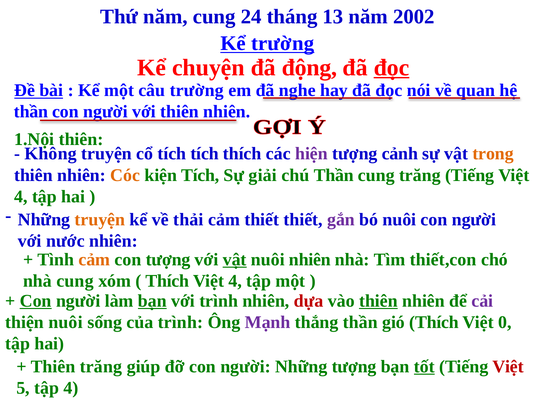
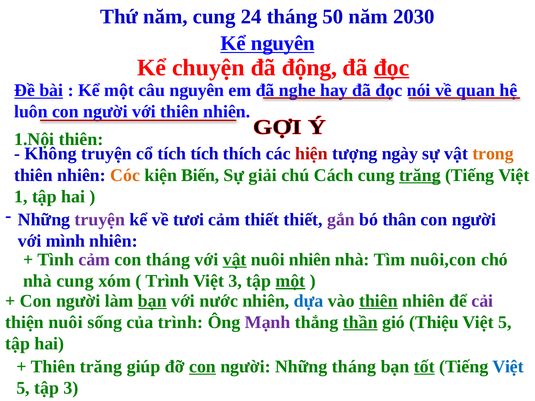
13: 13 -> 50
2002: 2002 -> 2030
Kể trường: trường -> nguyên
câu trường: trường -> nguyên
thần at (31, 112): thần -> luôn
hiện colour: purple -> red
cảnh: cảnh -> ngày
kiện Tích: Tích -> Biến
chú Thần: Thần -> Cách
trăng at (420, 175) underline: none -> present
4 at (21, 197): 4 -> 1
truyện at (100, 220) colour: orange -> purple
thải: thải -> tươi
bó nuôi: nuôi -> thân
nước: nước -> mình
cảm at (94, 260) colour: orange -> purple
con tượng: tượng -> tháng
thiết,con: thiết,con -> nuôi,con
Thích at (167, 281): Thích -> Trình
4 at (235, 281): 4 -> 3
một at (290, 281) underline: none -> present
Con at (36, 301) underline: present -> none
với trình: trình -> nước
dựa colour: red -> blue
thần at (360, 322) underline: none -> present
gió Thích: Thích -> Thiệu
0 at (505, 322): 0 -> 5
con at (203, 367) underline: none -> present
Những tượng: tượng -> tháng
Việt at (508, 367) colour: red -> blue
tập 4: 4 -> 3
